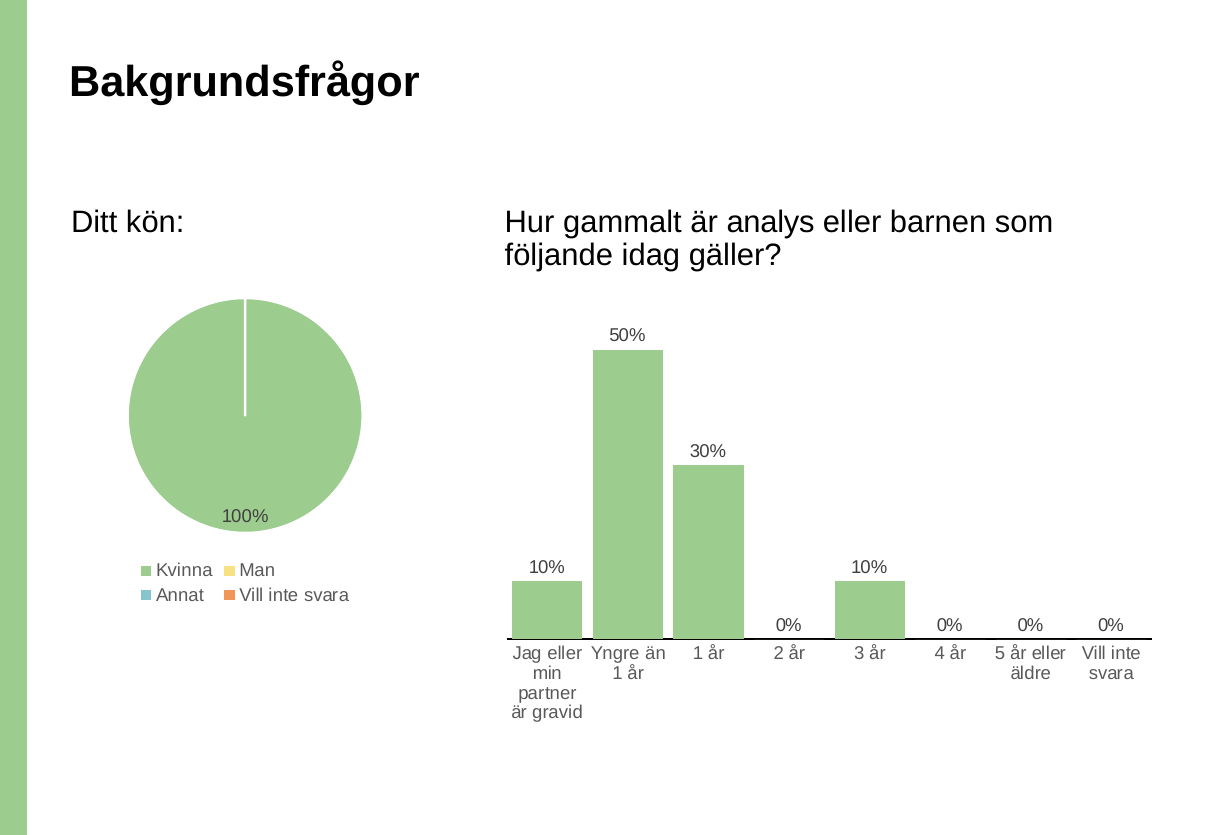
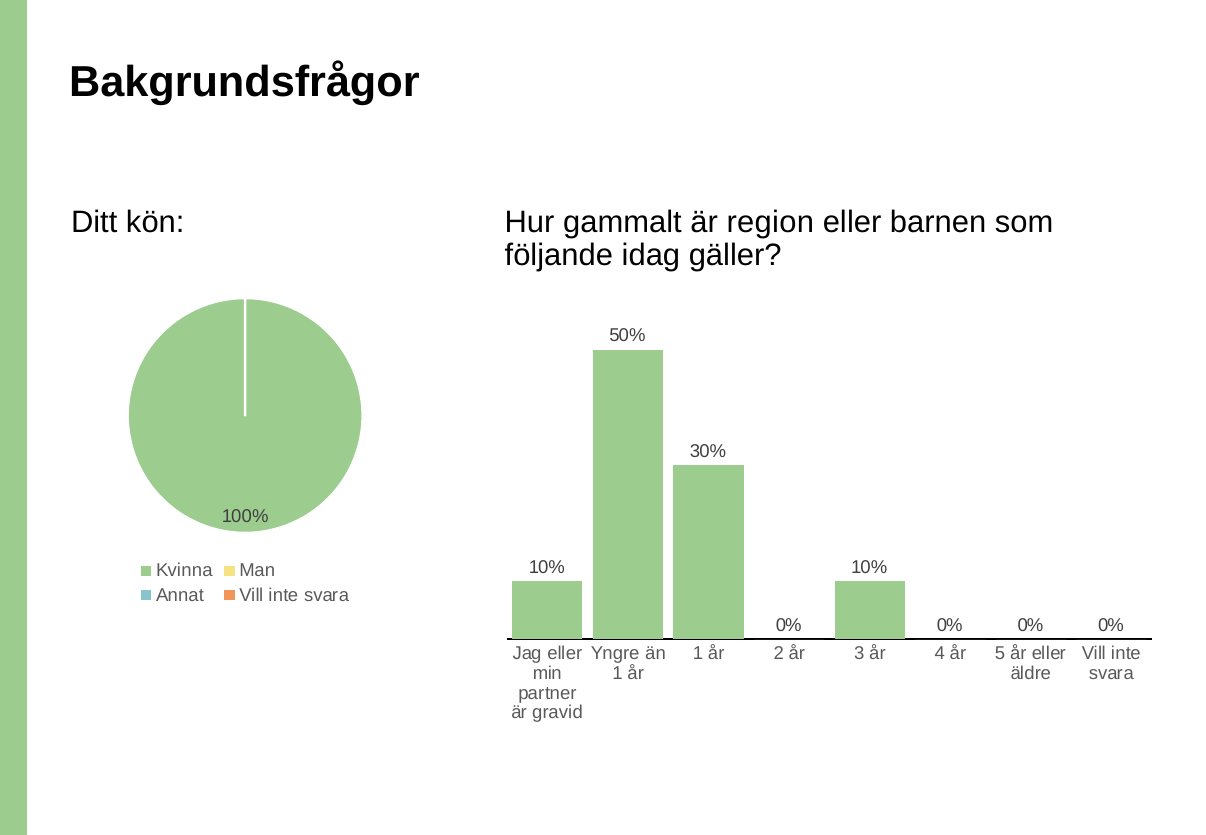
analys: analys -> region
